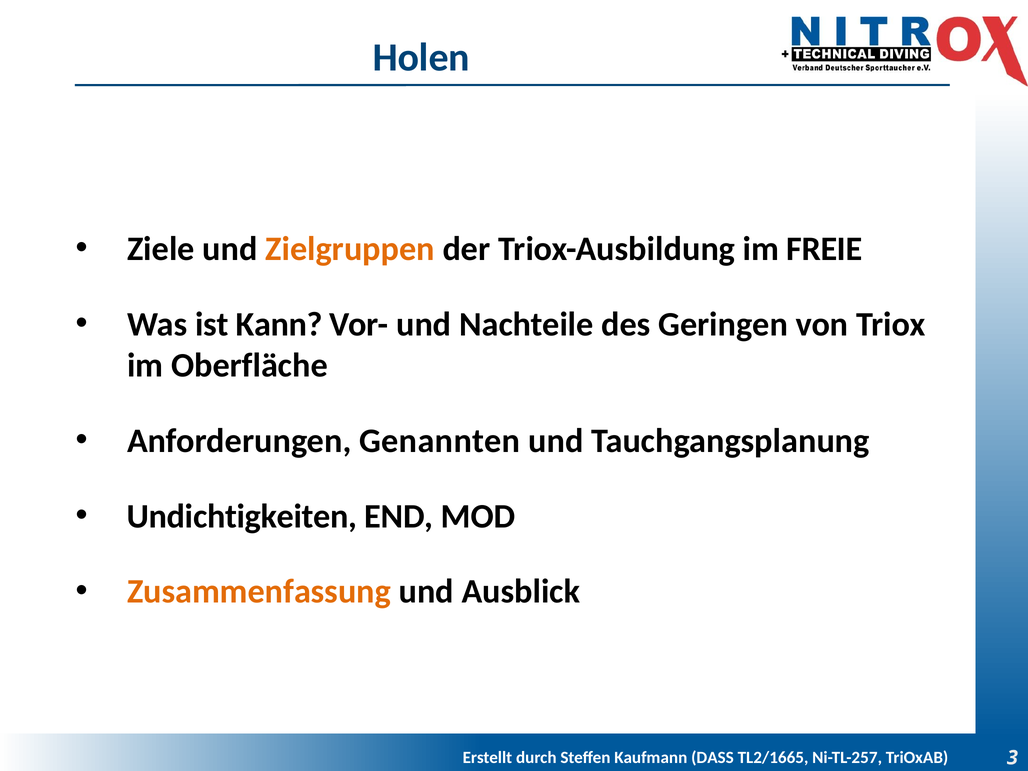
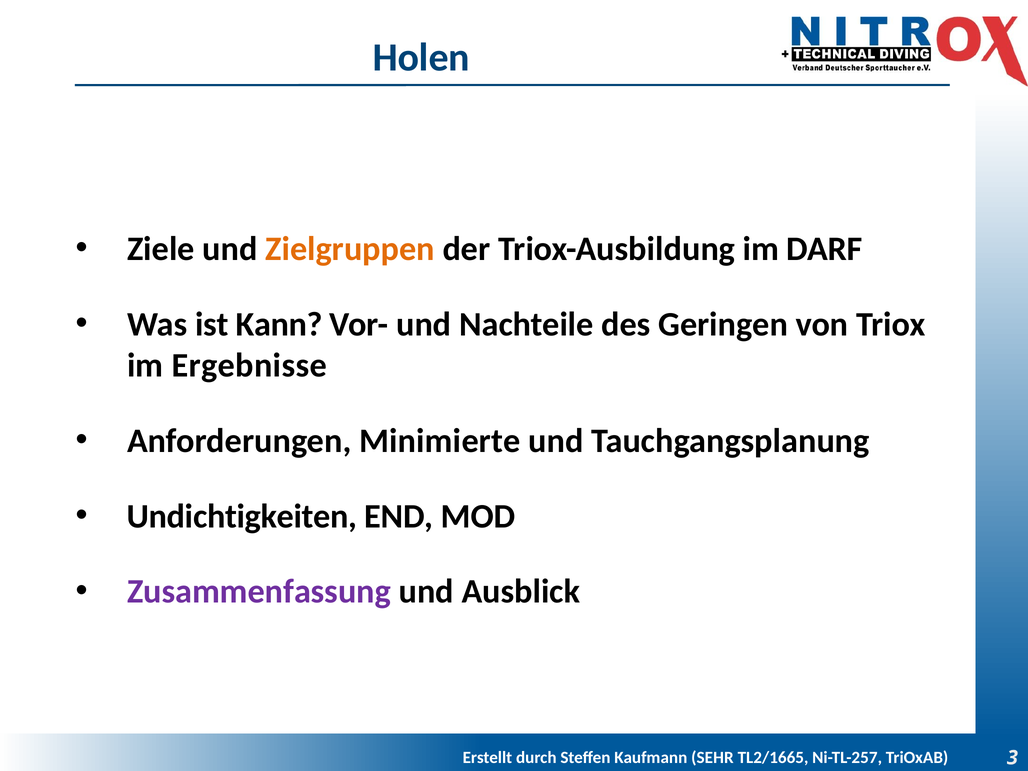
FREIE: FREIE -> DARF
Oberfläche: Oberfläche -> Ergebnisse
Genannten: Genannten -> Minimierte
Zusammenfassung colour: orange -> purple
DASS: DASS -> SEHR
